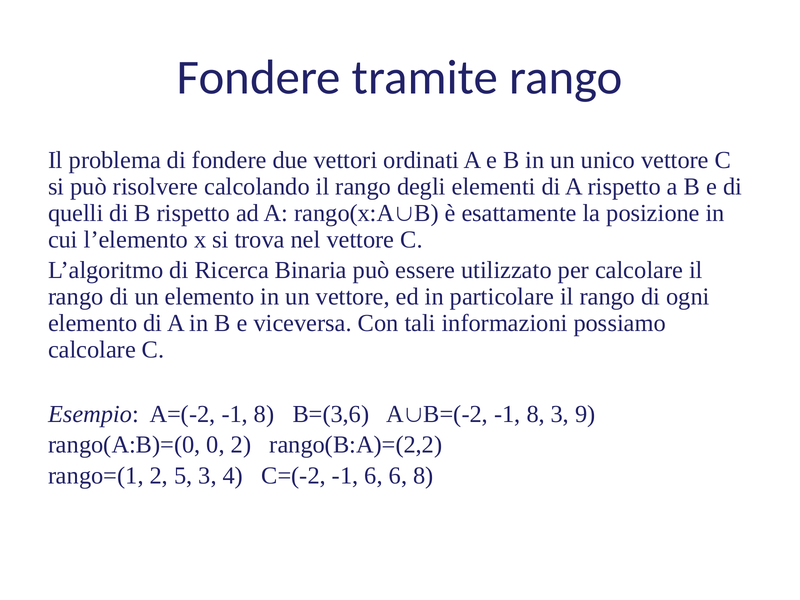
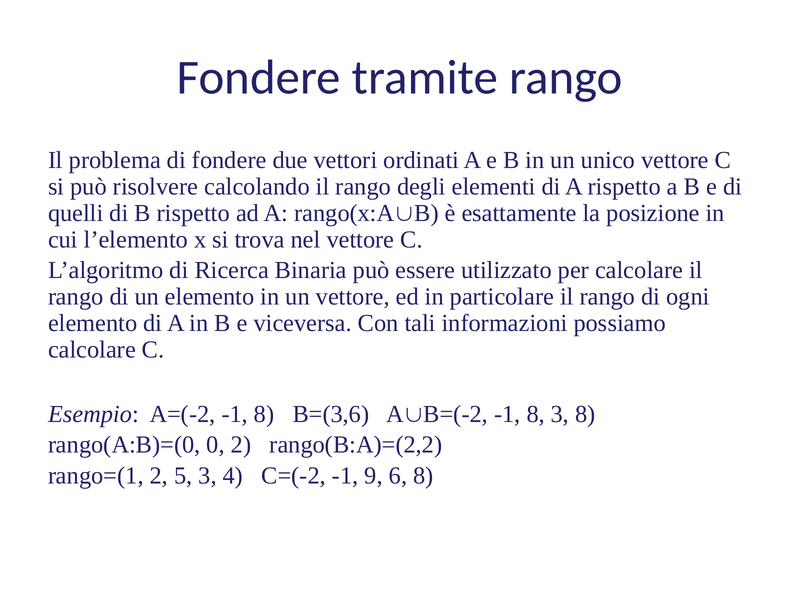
3 9: 9 -> 8
-1 6: 6 -> 9
